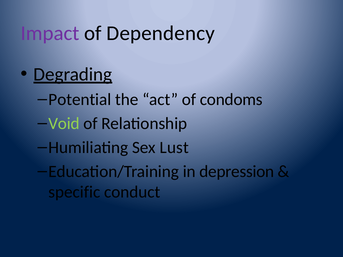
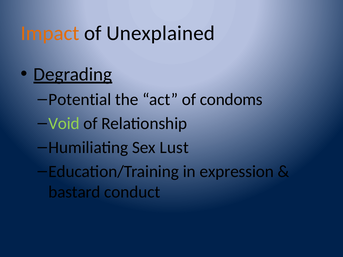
Impact colour: purple -> orange
Dependency: Dependency -> Unexplained
depression: depression -> expression
specific: specific -> bastard
